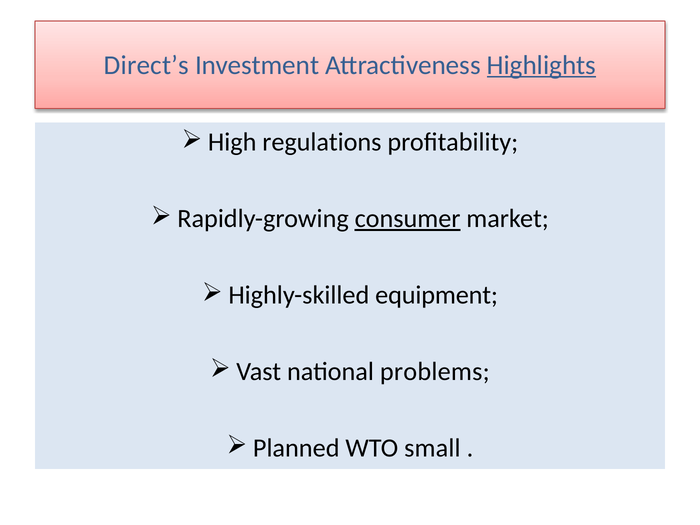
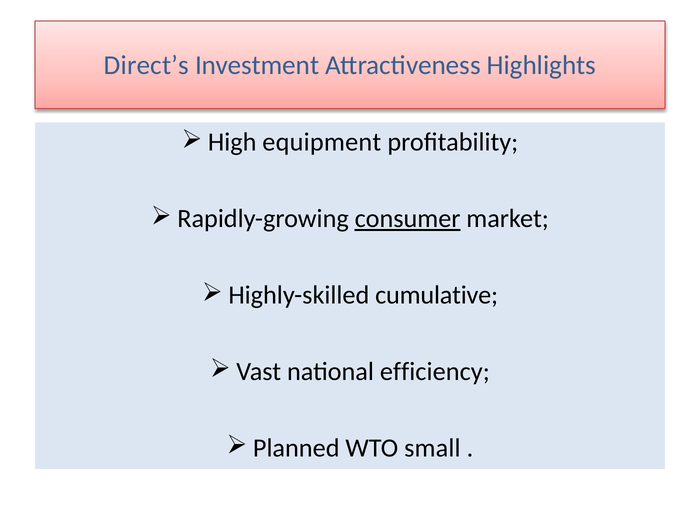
Highlights underline: present -> none
regulations: regulations -> equipment
equipment: equipment -> cumulative
problems: problems -> efficiency
